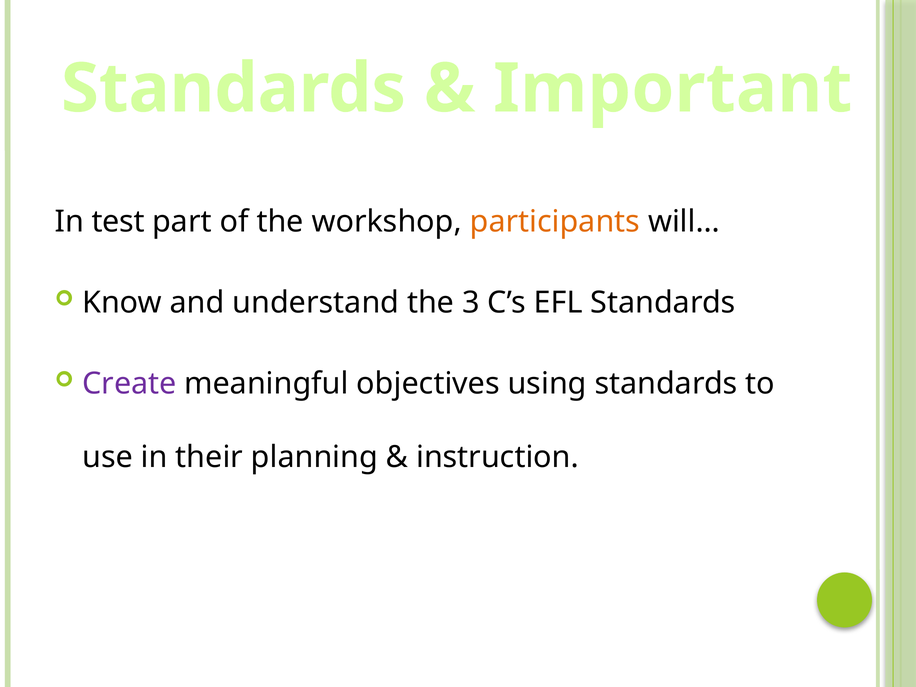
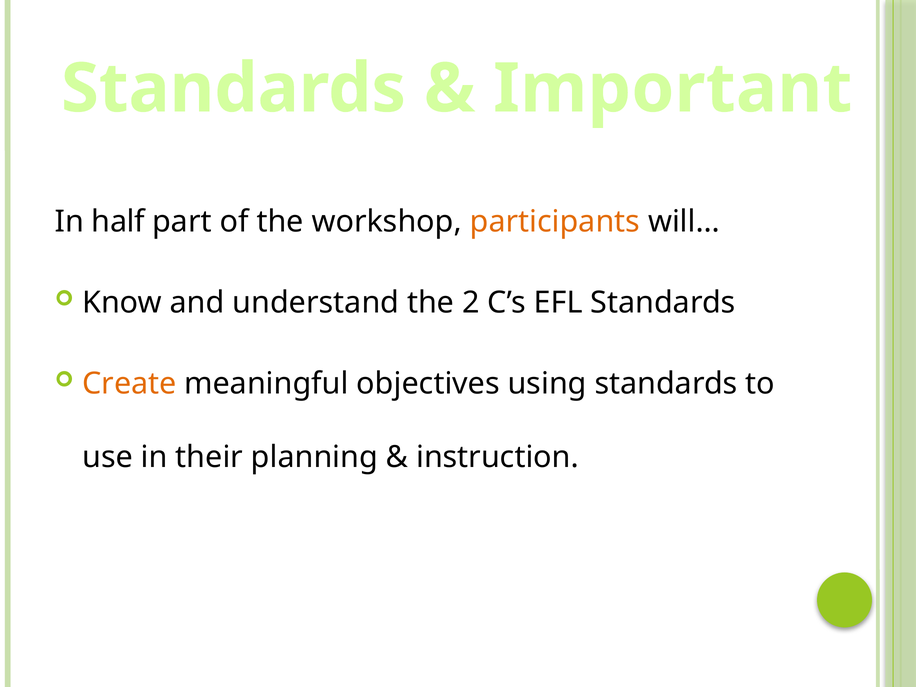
test: test -> half
3: 3 -> 2
Create colour: purple -> orange
